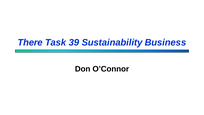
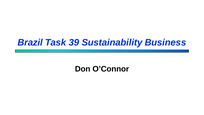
There: There -> Brazil
